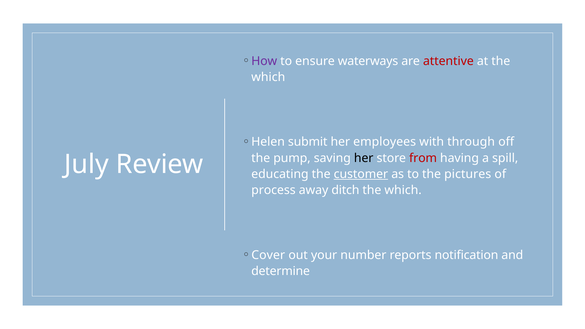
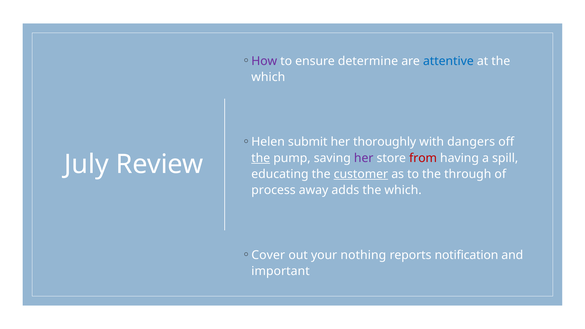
waterways: waterways -> determine
attentive colour: red -> blue
employees: employees -> thoroughly
through: through -> dangers
the at (261, 158) underline: none -> present
her at (364, 158) colour: black -> purple
pictures: pictures -> through
ditch: ditch -> adds
number: number -> nothing
determine: determine -> important
